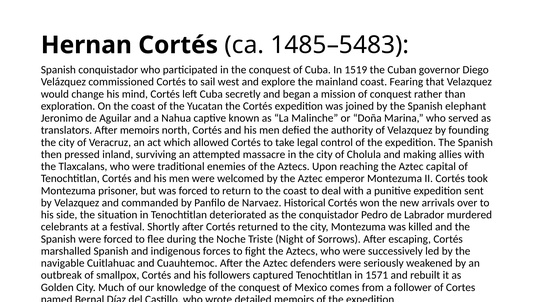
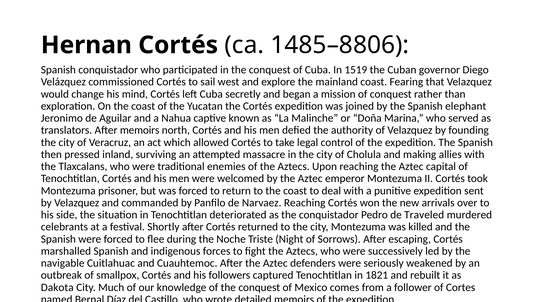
1485–5483: 1485–5483 -> 1485–8806
Narvaez Historical: Historical -> Reaching
Labrador: Labrador -> Traveled
1571: 1571 -> 1821
Golden: Golden -> Dakota
